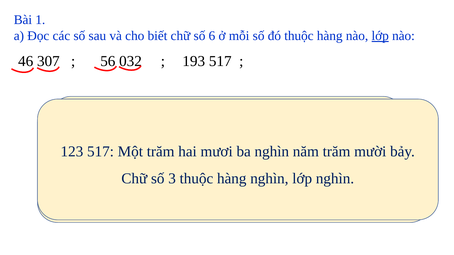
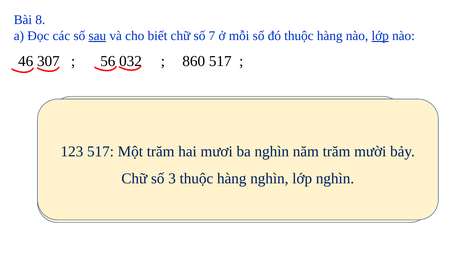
1: 1 -> 8
sau underline: none -> present
6: 6 -> 7
193: 193 -> 860
